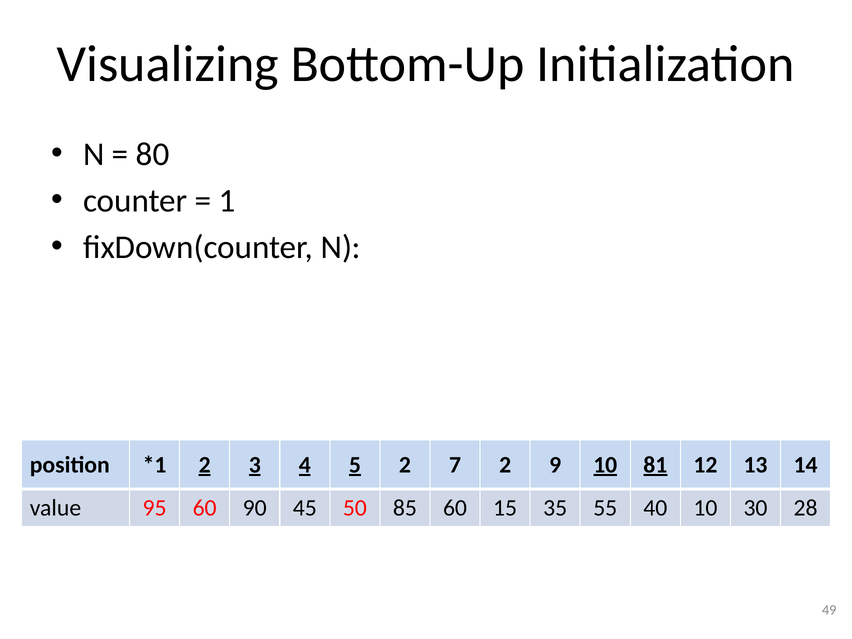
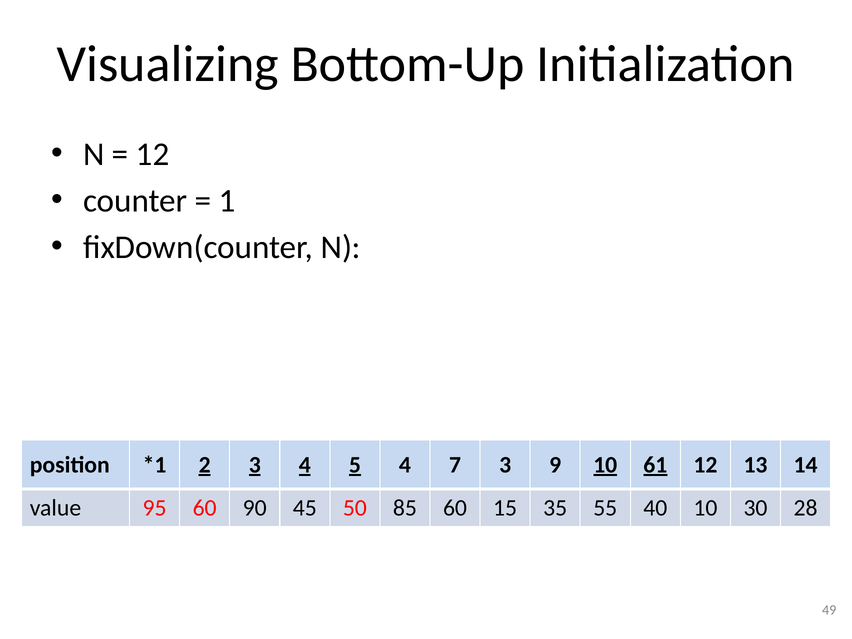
80 at (153, 154): 80 -> 12
5 2: 2 -> 4
7 2: 2 -> 3
81: 81 -> 61
